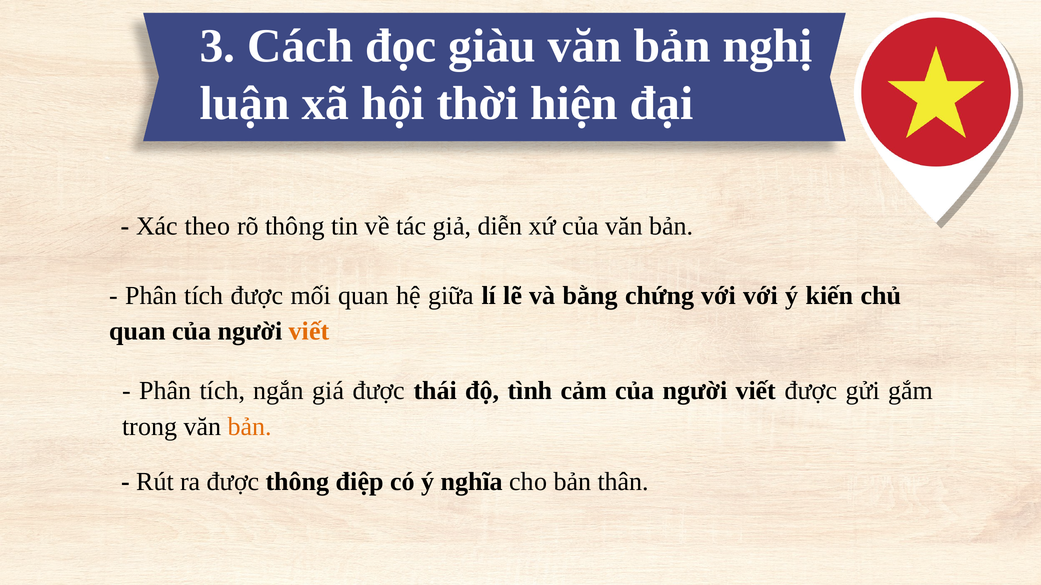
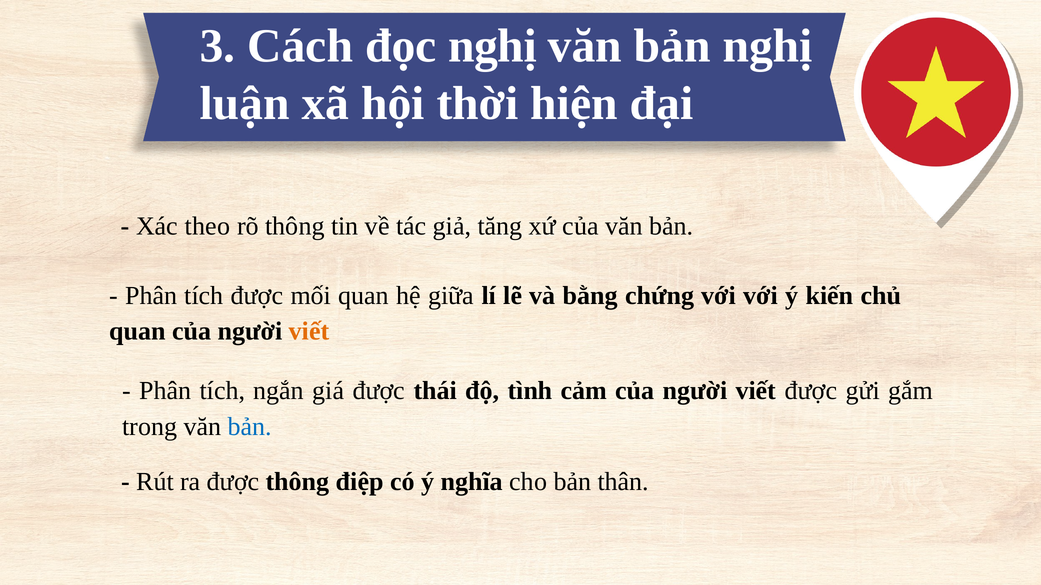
đọc giàu: giàu -> nghị
diễn: diễn -> tăng
bản at (250, 427) colour: orange -> blue
